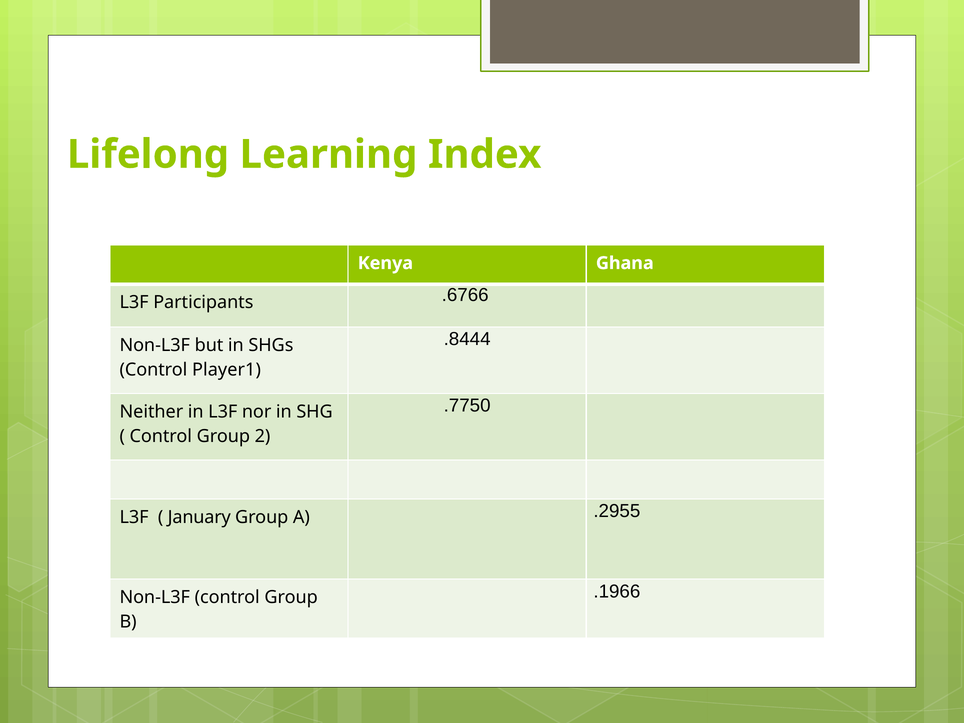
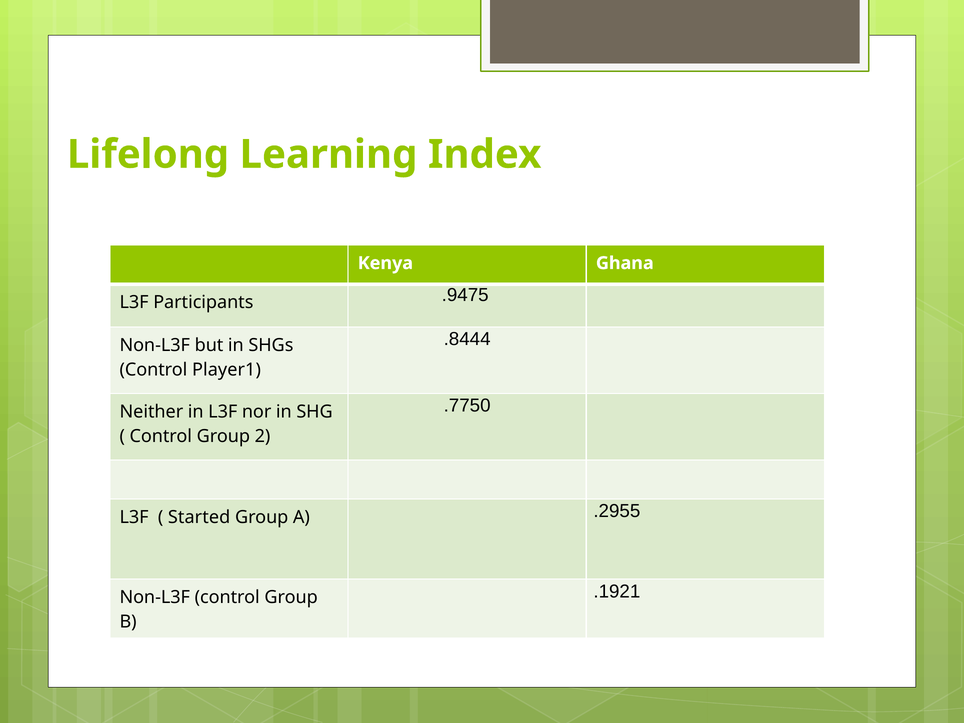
.6766: .6766 -> .9475
January: January -> Started
.1966: .1966 -> .1921
